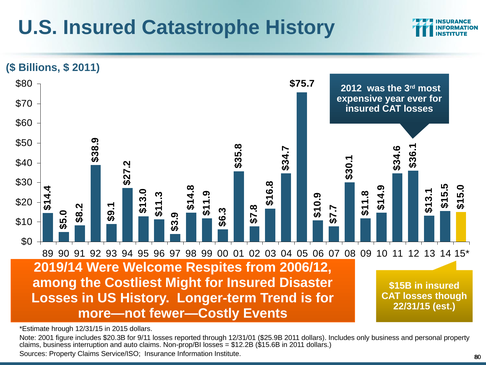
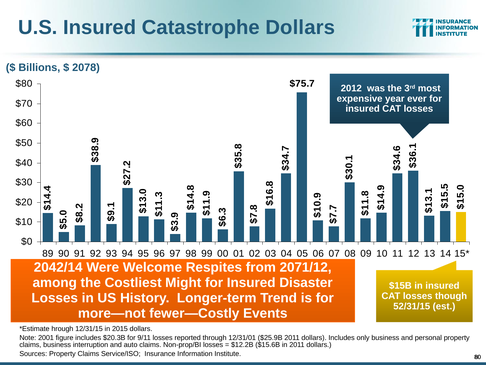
Catastrophe History: History -> Dollars
2011 at (86, 68): 2011 -> 2078
2019/14: 2019/14 -> 2042/14
2006/12: 2006/12 -> 2071/12
22/31/15: 22/31/15 -> 52/31/15
